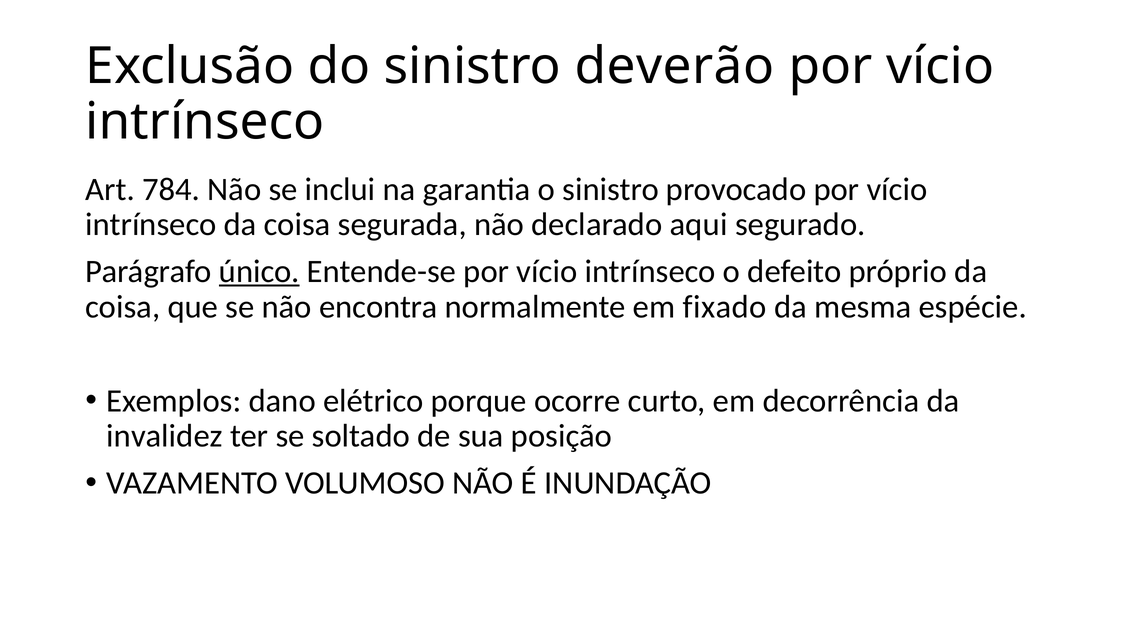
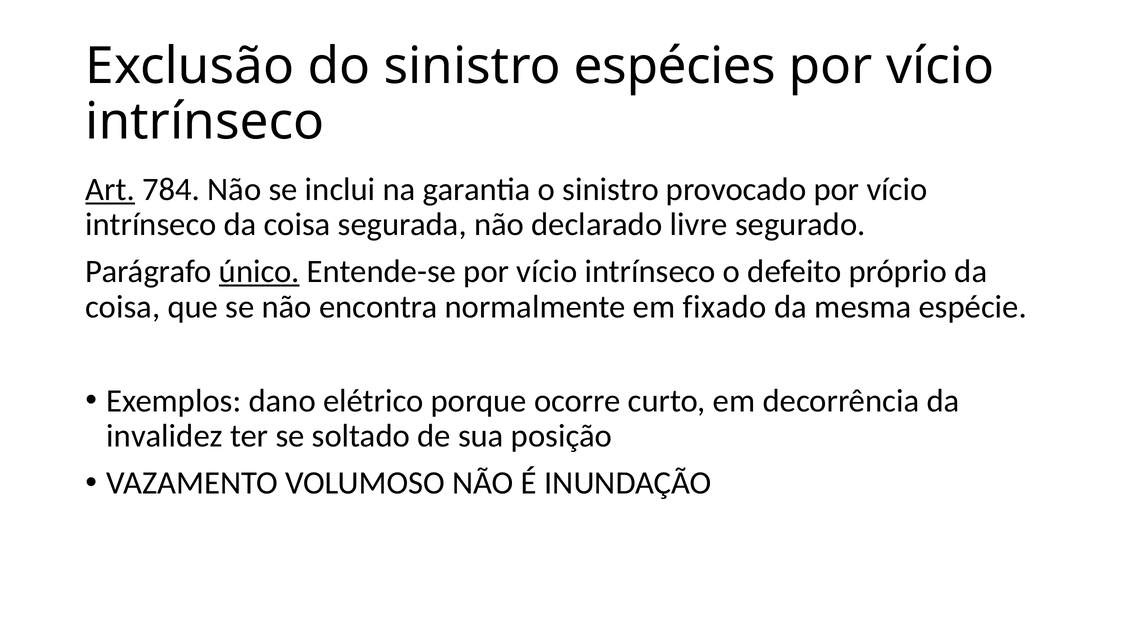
deverão: deverão -> espécies
Art underline: none -> present
aqui: aqui -> livre
